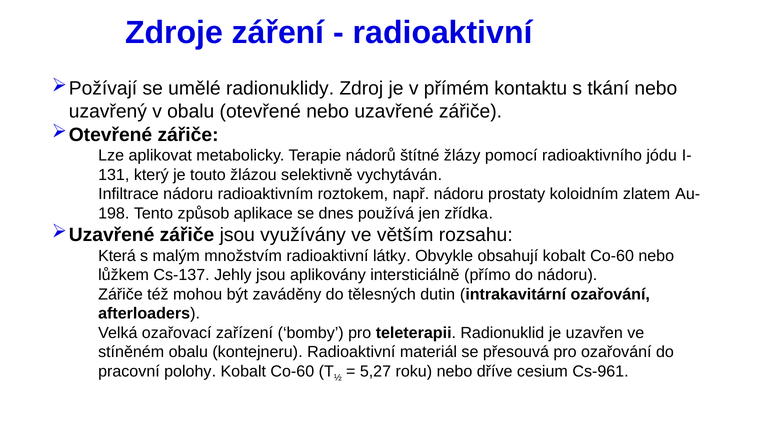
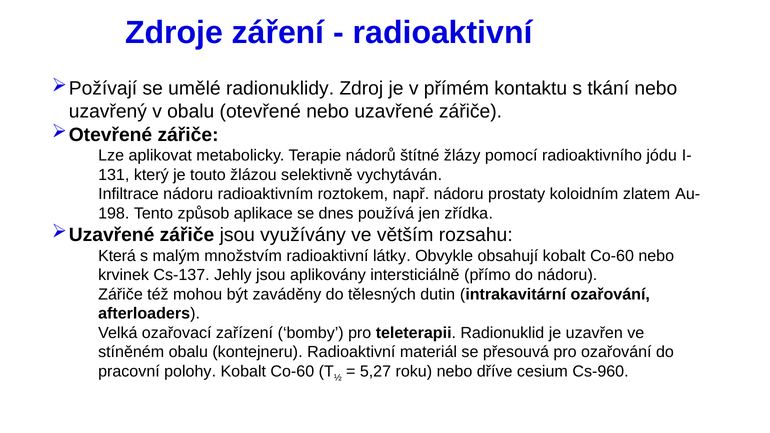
lůžkem: lůžkem -> krvinek
Cs-961: Cs-961 -> Cs-960
